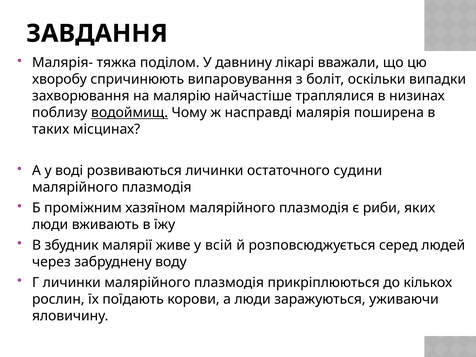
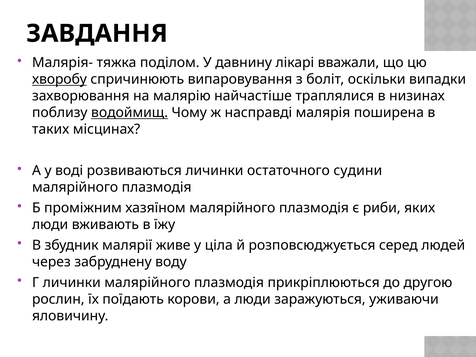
хворобу underline: none -> present
всій: всій -> ціла
кількох: кількох -> другою
